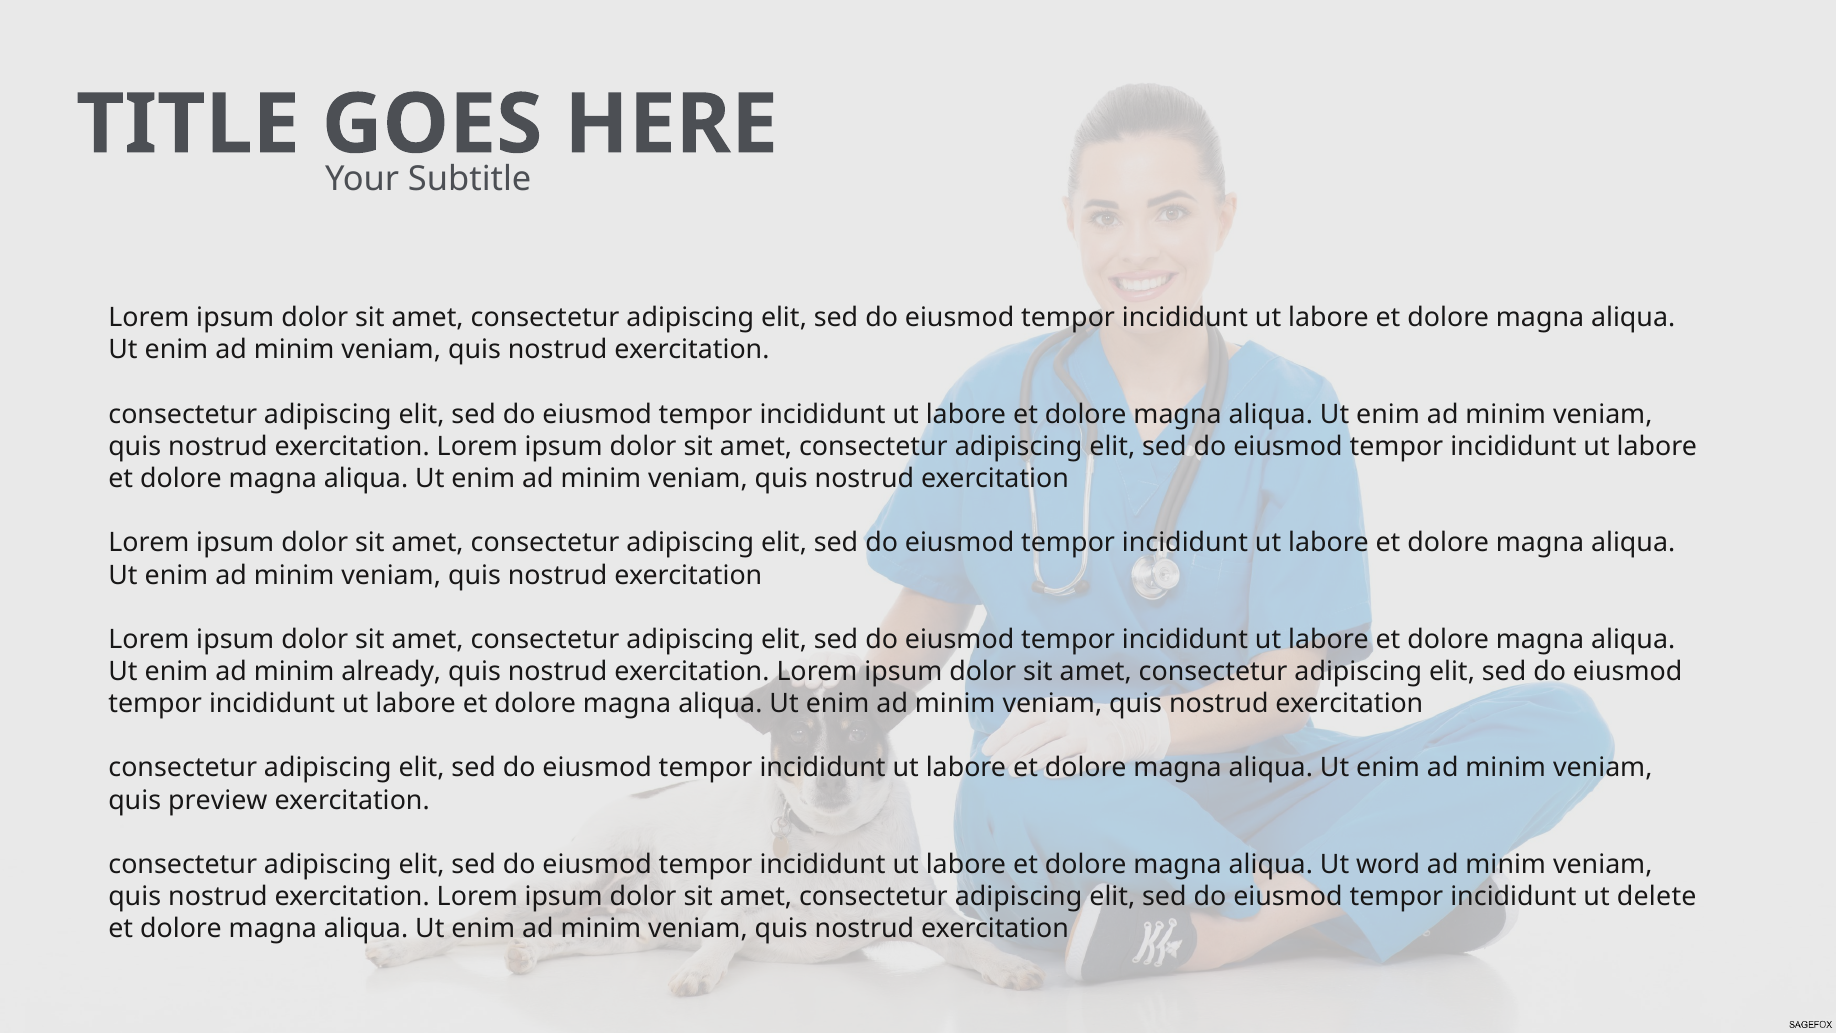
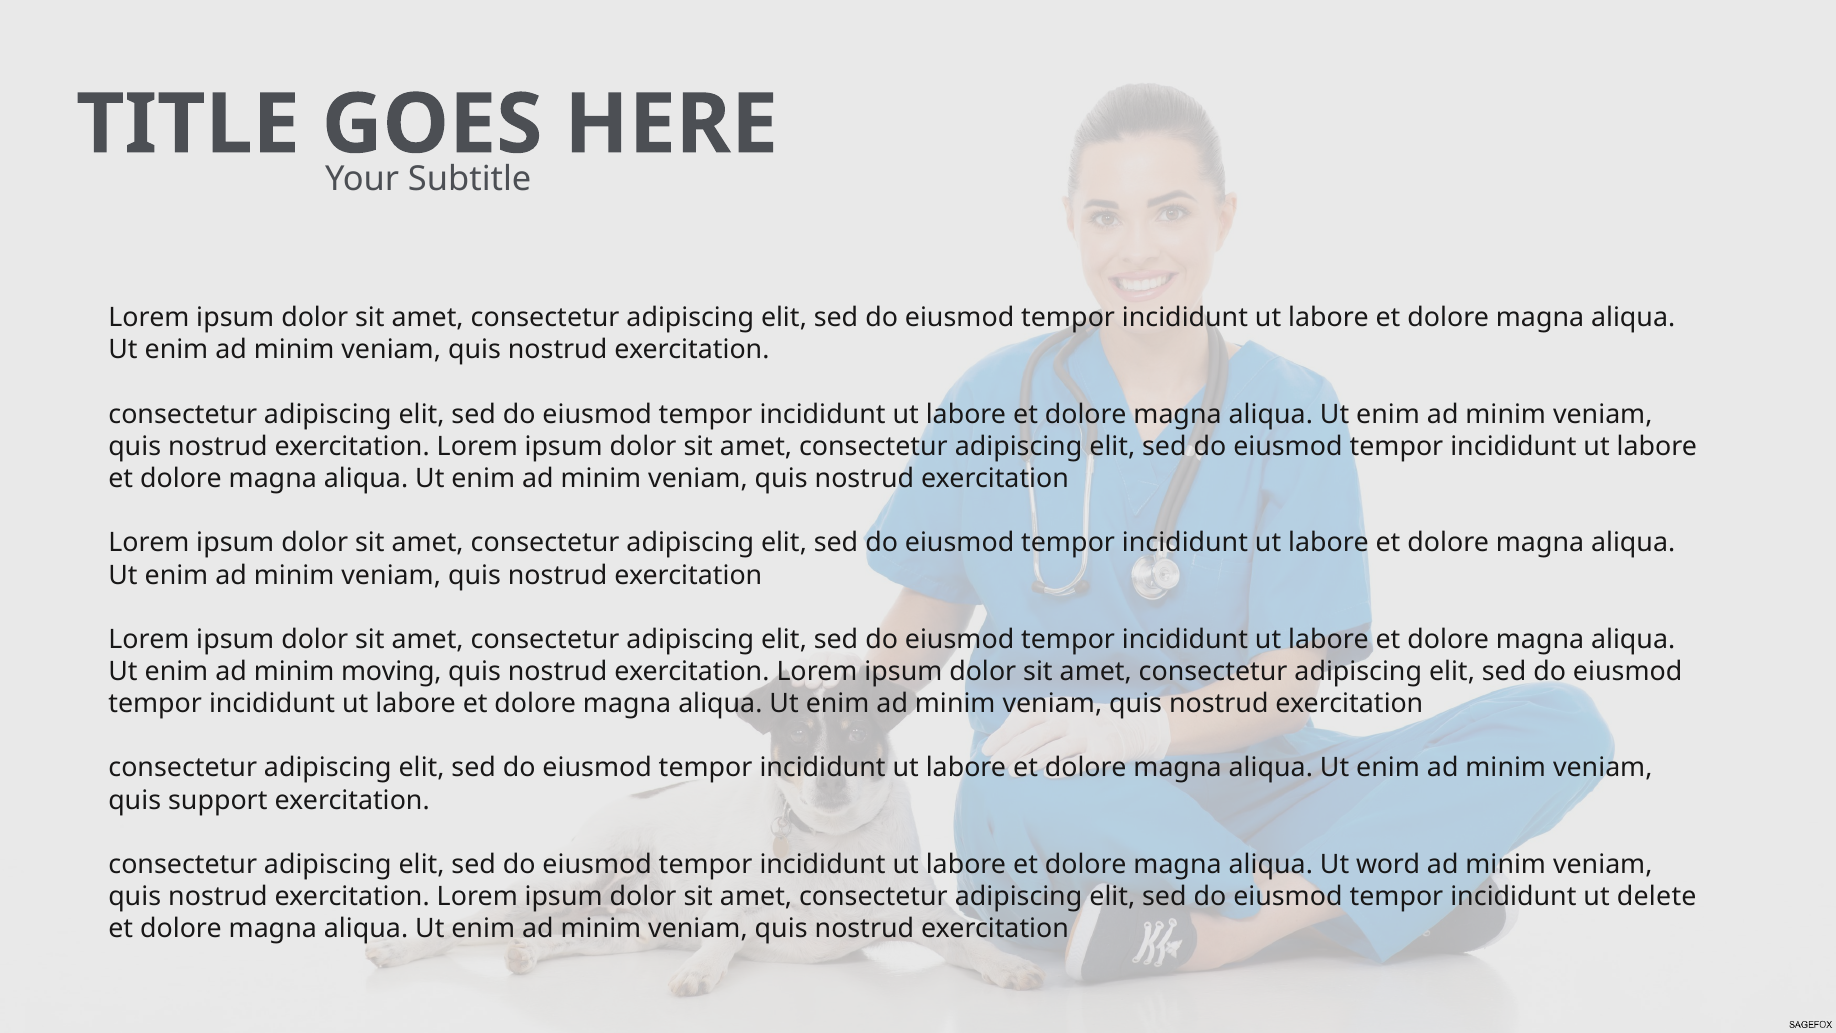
already: already -> moving
preview: preview -> support
